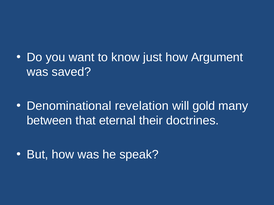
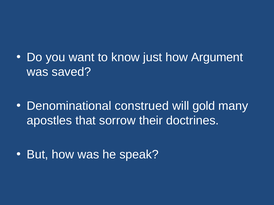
revelation: revelation -> construed
between: between -> apostles
eternal: eternal -> sorrow
